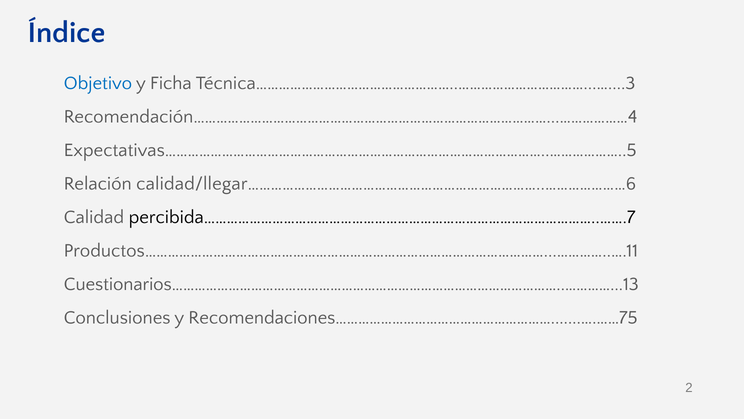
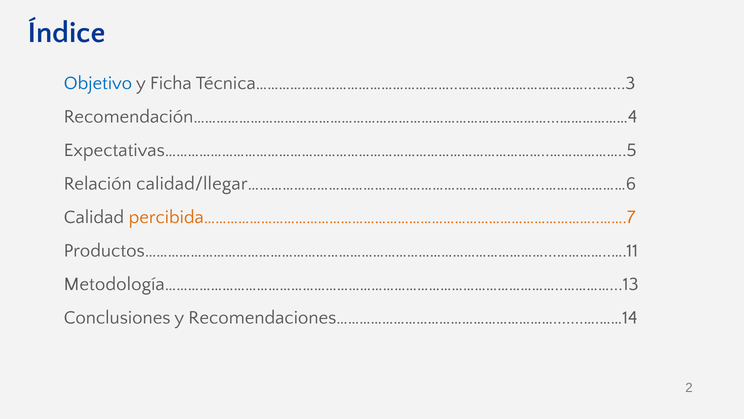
percibida…………………………………………………………………………………………..…….7 colour: black -> orange
Cuestionarios…………………………………………………………………………………………..…………...13: Cuestionarios…………………………………………………………………………………………..…………...13 -> Metodología…………………………………………………………………………………………..…………...13
Recomendaciones………………………………………………….......….……75: Recomendaciones………………………………………………….......….……75 -> Recomendaciones………………………………………………….......….……14
